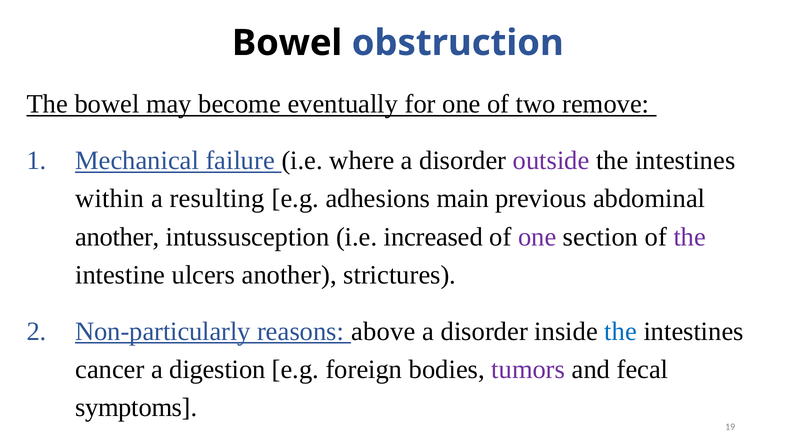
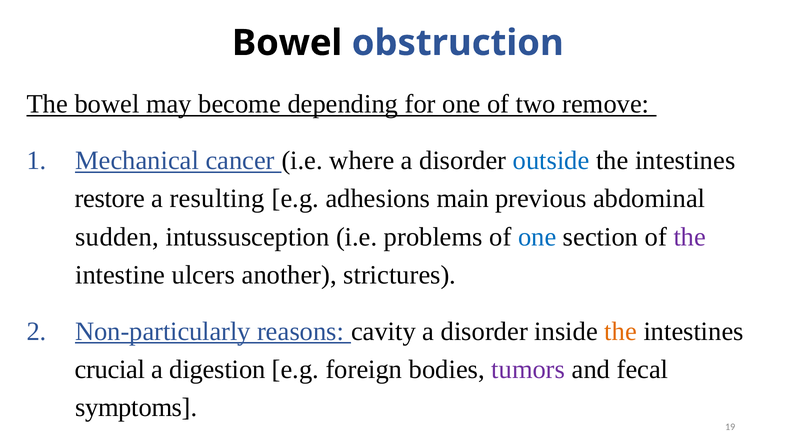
eventually: eventually -> depending
failure: failure -> cancer
outside colour: purple -> blue
within: within -> restore
another at (117, 237): another -> sudden
increased: increased -> problems
one at (537, 237) colour: purple -> blue
above: above -> cavity
the at (621, 332) colour: blue -> orange
cancer: cancer -> crucial
